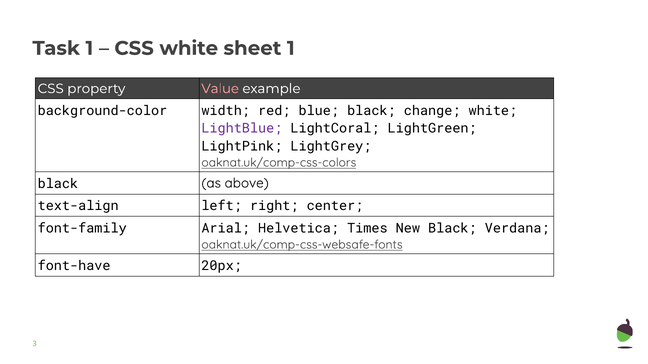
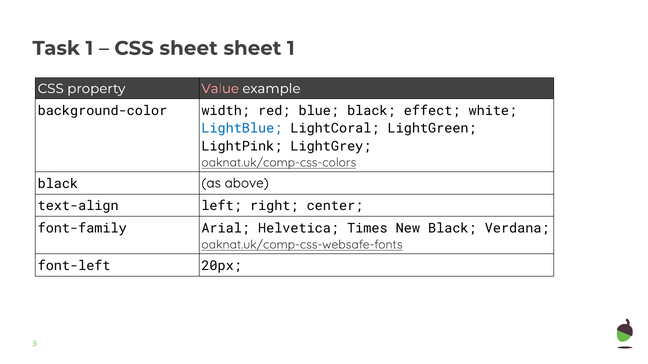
CSS white: white -> sheet
change: change -> effect
LightBlue colour: purple -> blue
font-have: font-have -> font-left
